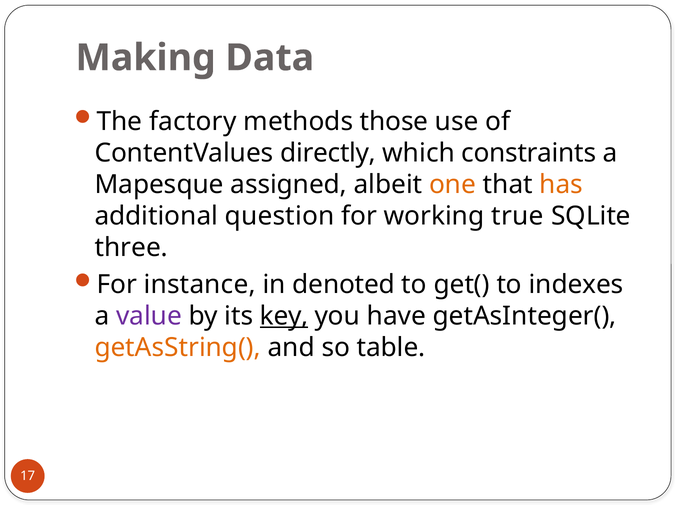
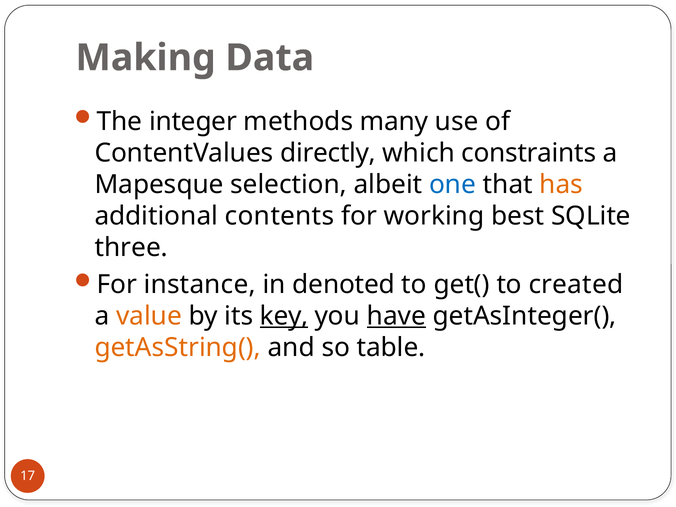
factory: factory -> integer
those: those -> many
assigned: assigned -> selection
one colour: orange -> blue
question: question -> contents
true: true -> best
indexes: indexes -> created
value colour: purple -> orange
have underline: none -> present
